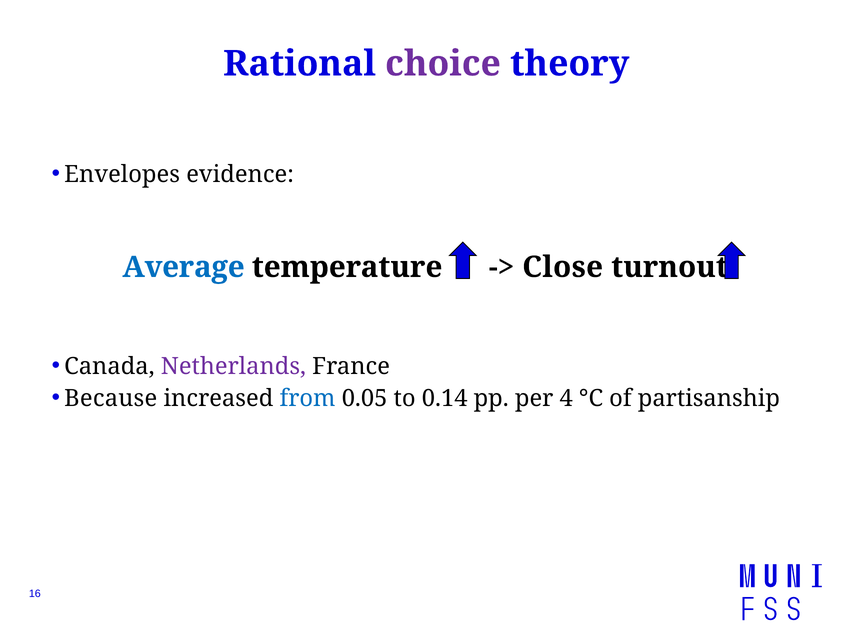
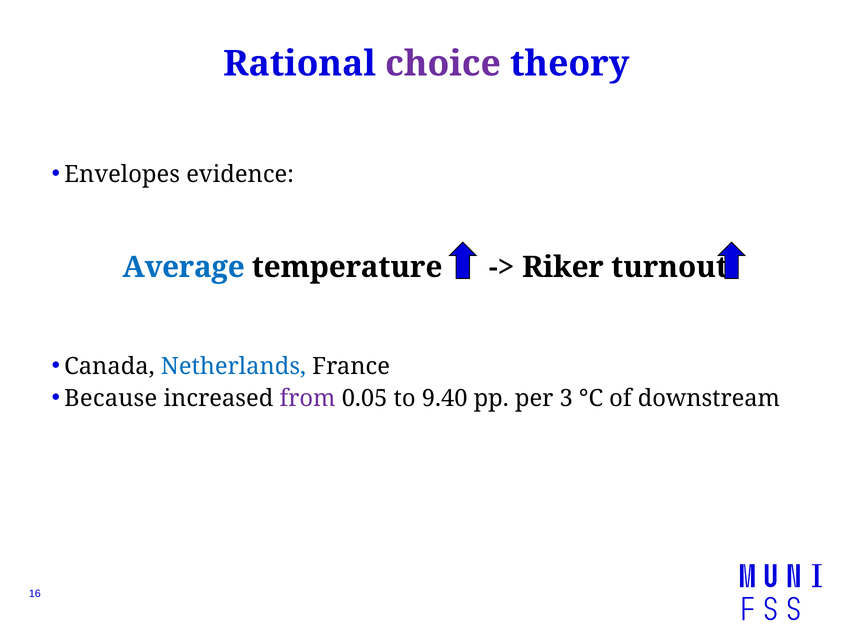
Close: Close -> Riker
Netherlands colour: purple -> blue
from colour: blue -> purple
0.14: 0.14 -> 9.40
4: 4 -> 3
partisanship: partisanship -> downstream
